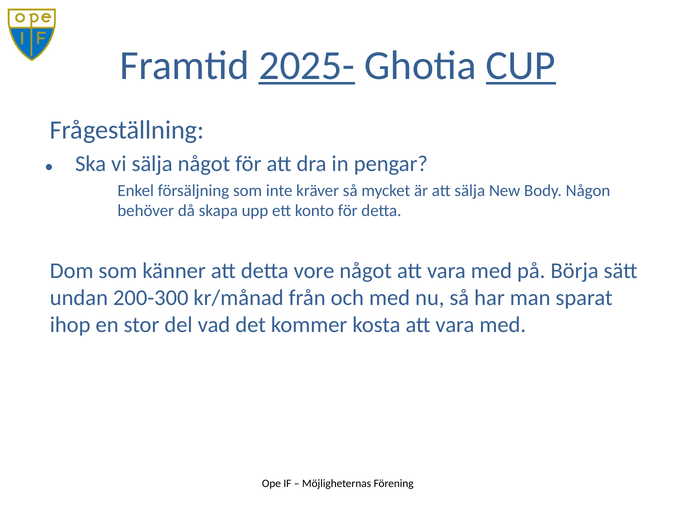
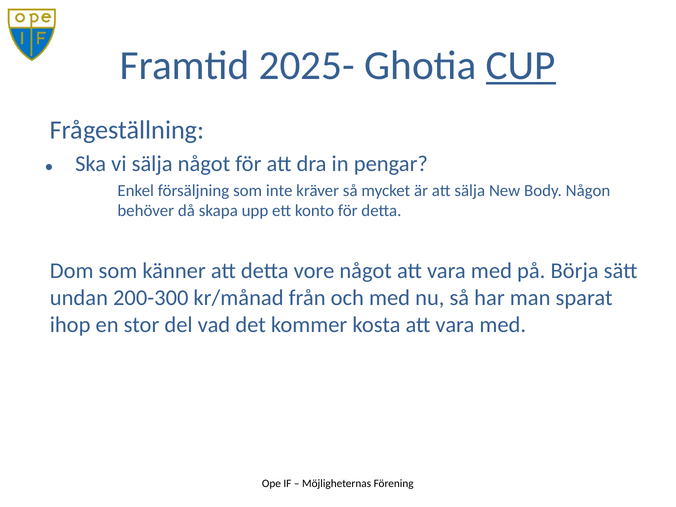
2025- underline: present -> none
